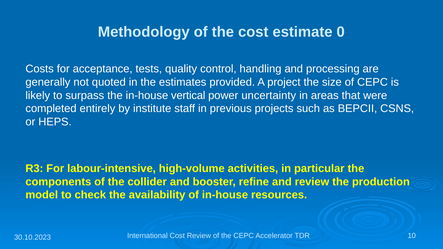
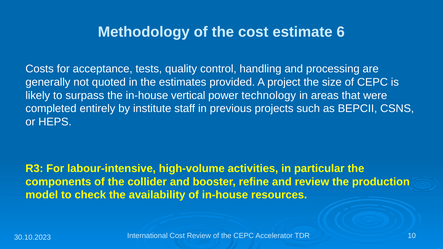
0: 0 -> 6
uncertainty: uncertainty -> technology
